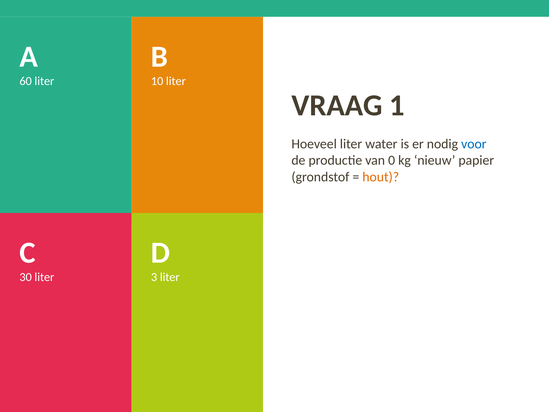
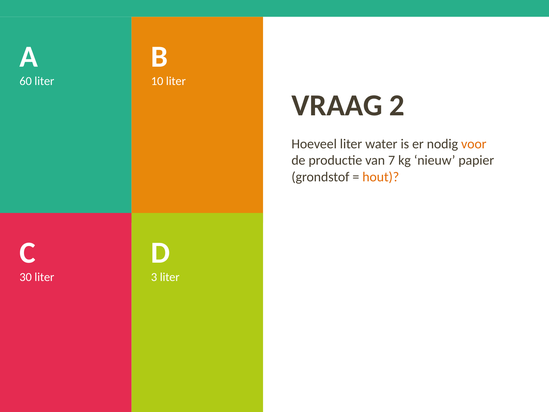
1: 1 -> 2
voor colour: blue -> orange
0: 0 -> 7
